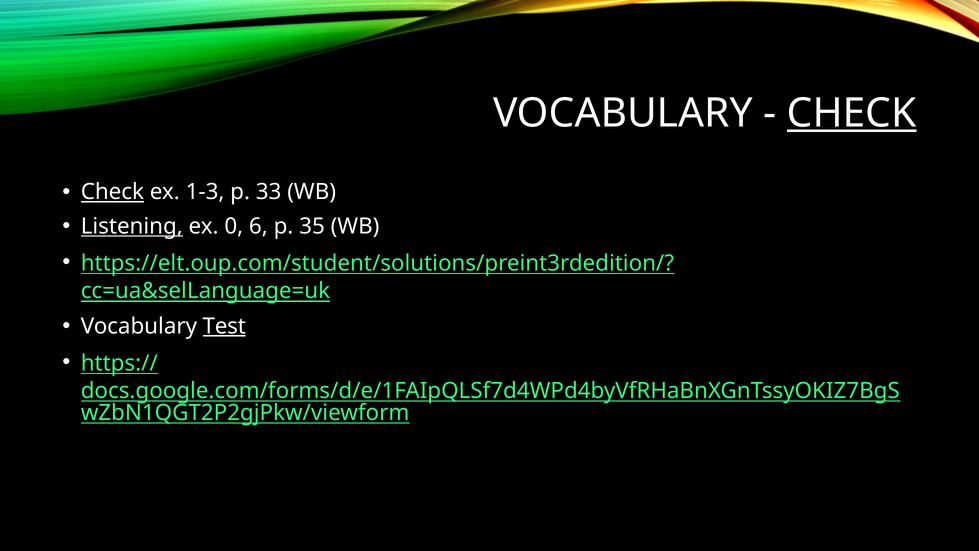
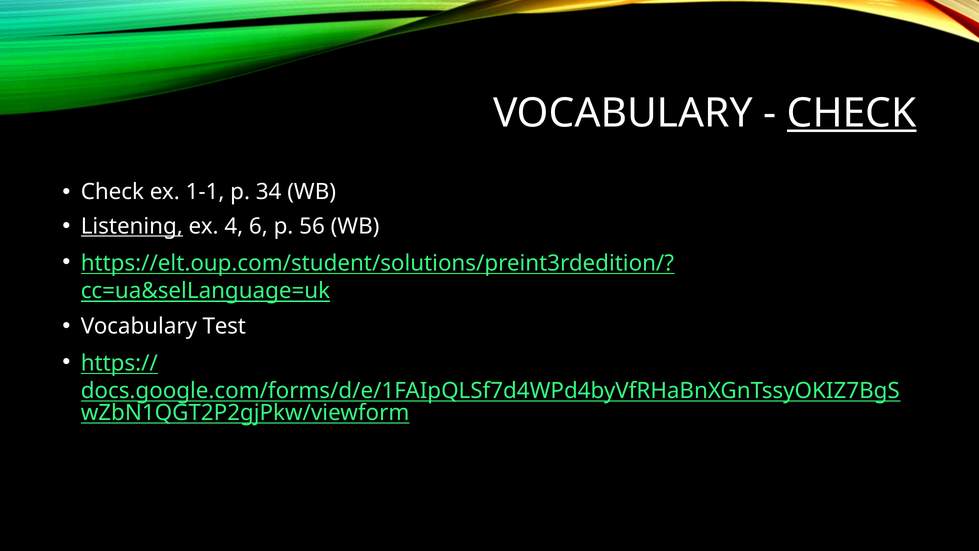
Check at (112, 192) underline: present -> none
1-3: 1-3 -> 1-1
33: 33 -> 34
0: 0 -> 4
35: 35 -> 56
Test underline: present -> none
